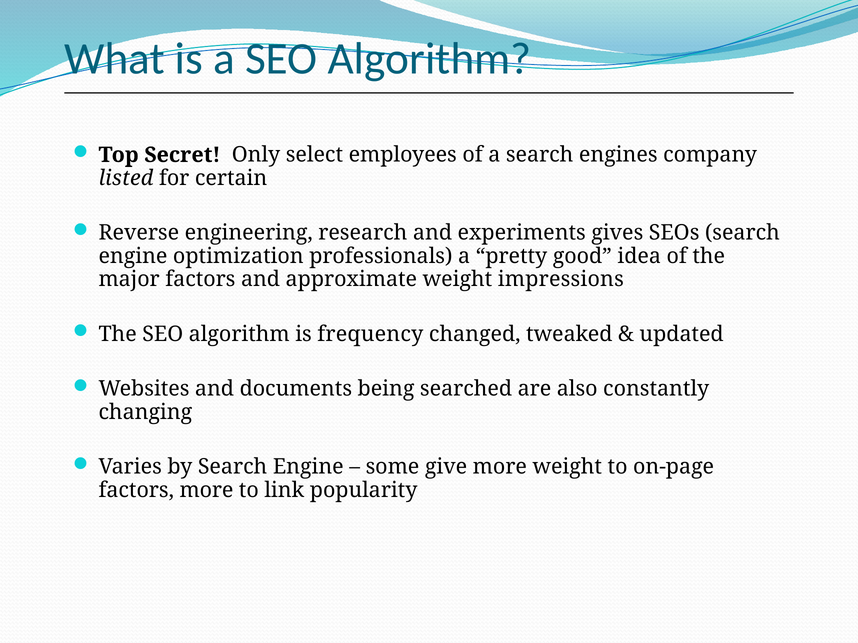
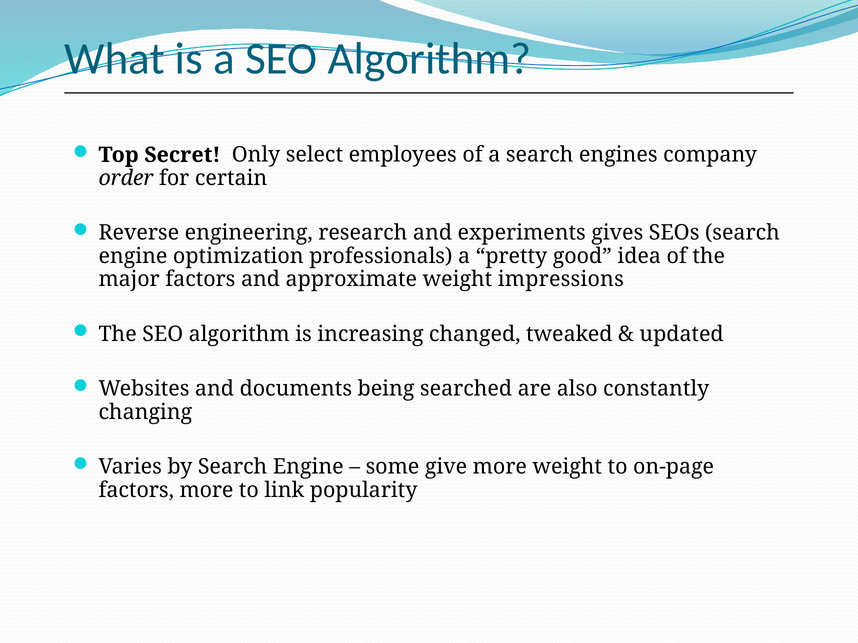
listed: listed -> order
frequency: frequency -> increasing
